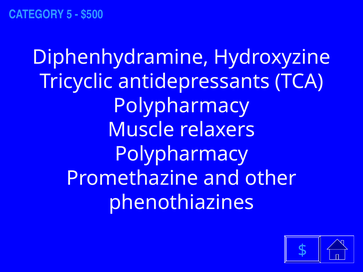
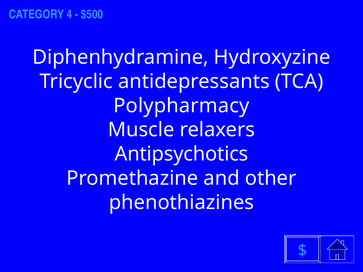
5: 5 -> 4
Polypharmacy at (181, 154): Polypharmacy -> Antipsychotics
